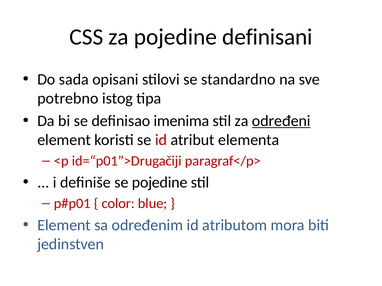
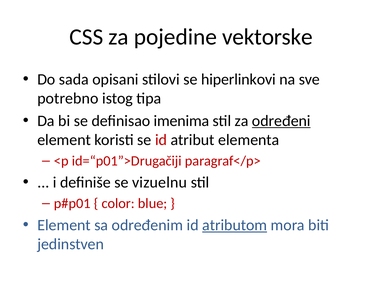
definisani: definisani -> vektorske
standardno: standardno -> hiperlinkovi
se pojedine: pojedine -> vizuelnu
atributom underline: none -> present
